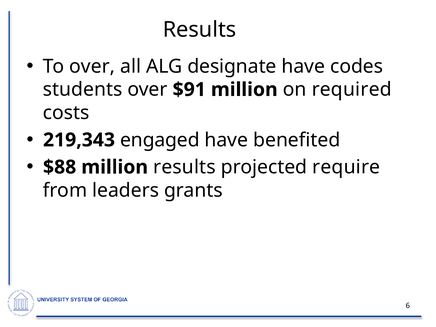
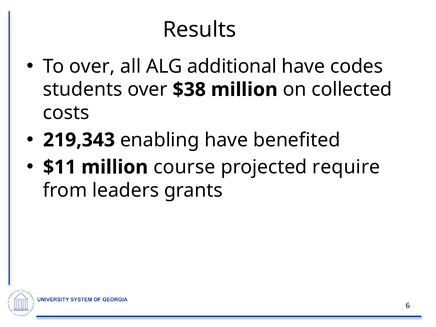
designate: designate -> additional
$91: $91 -> $38
required: required -> collected
engaged: engaged -> enabling
$88: $88 -> $11
million results: results -> course
